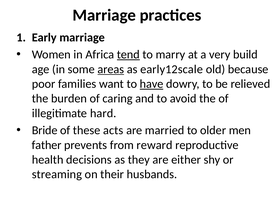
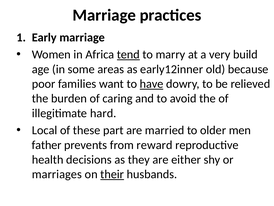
areas underline: present -> none
early12scale: early12scale -> early12inner
Bride: Bride -> Local
acts: acts -> part
streaming: streaming -> marriages
their underline: none -> present
